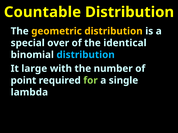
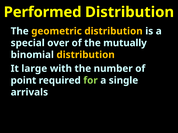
Countable: Countable -> Performed
identical: identical -> mutually
distribution at (86, 55) colour: light blue -> yellow
lambda: lambda -> arrivals
